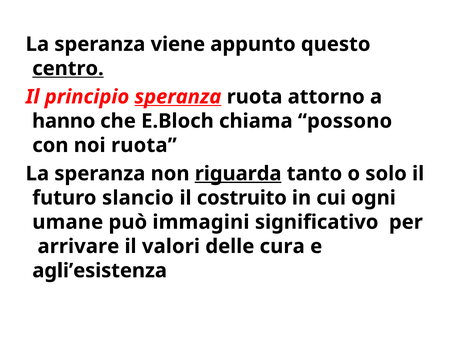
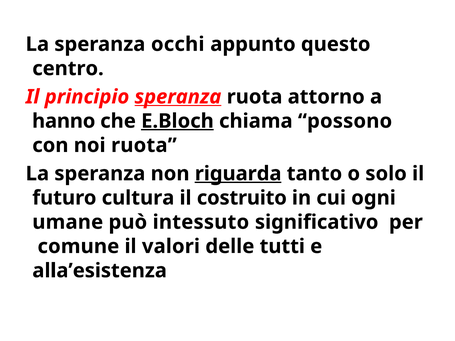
viene: viene -> occhi
centro underline: present -> none
E.Bloch underline: none -> present
slancio: slancio -> cultura
immagini: immagini -> intessuto
arrivare: arrivare -> comune
cura: cura -> tutti
agli’esistenza: agli’esistenza -> alla’esistenza
